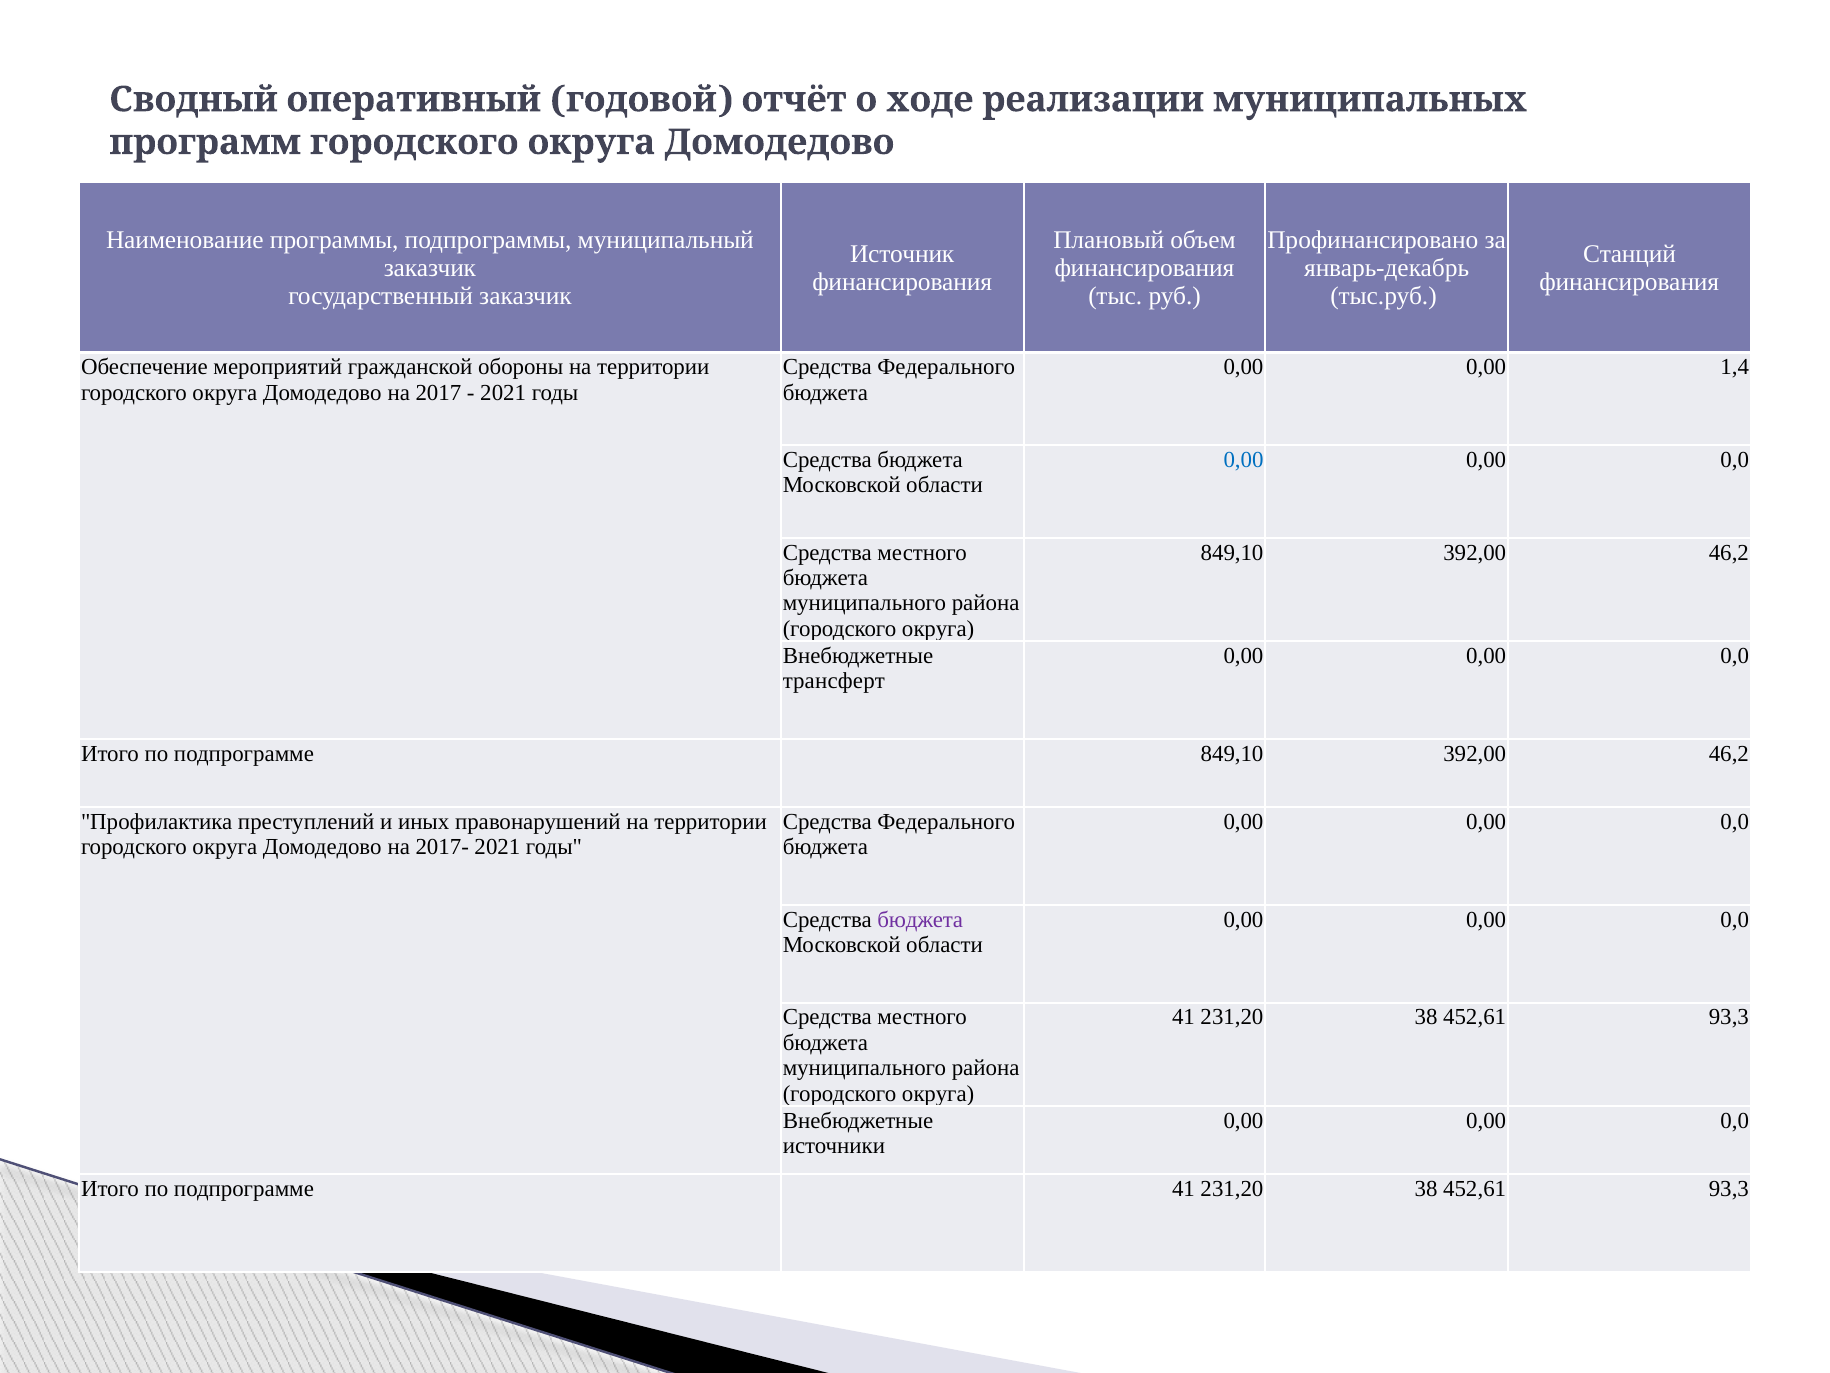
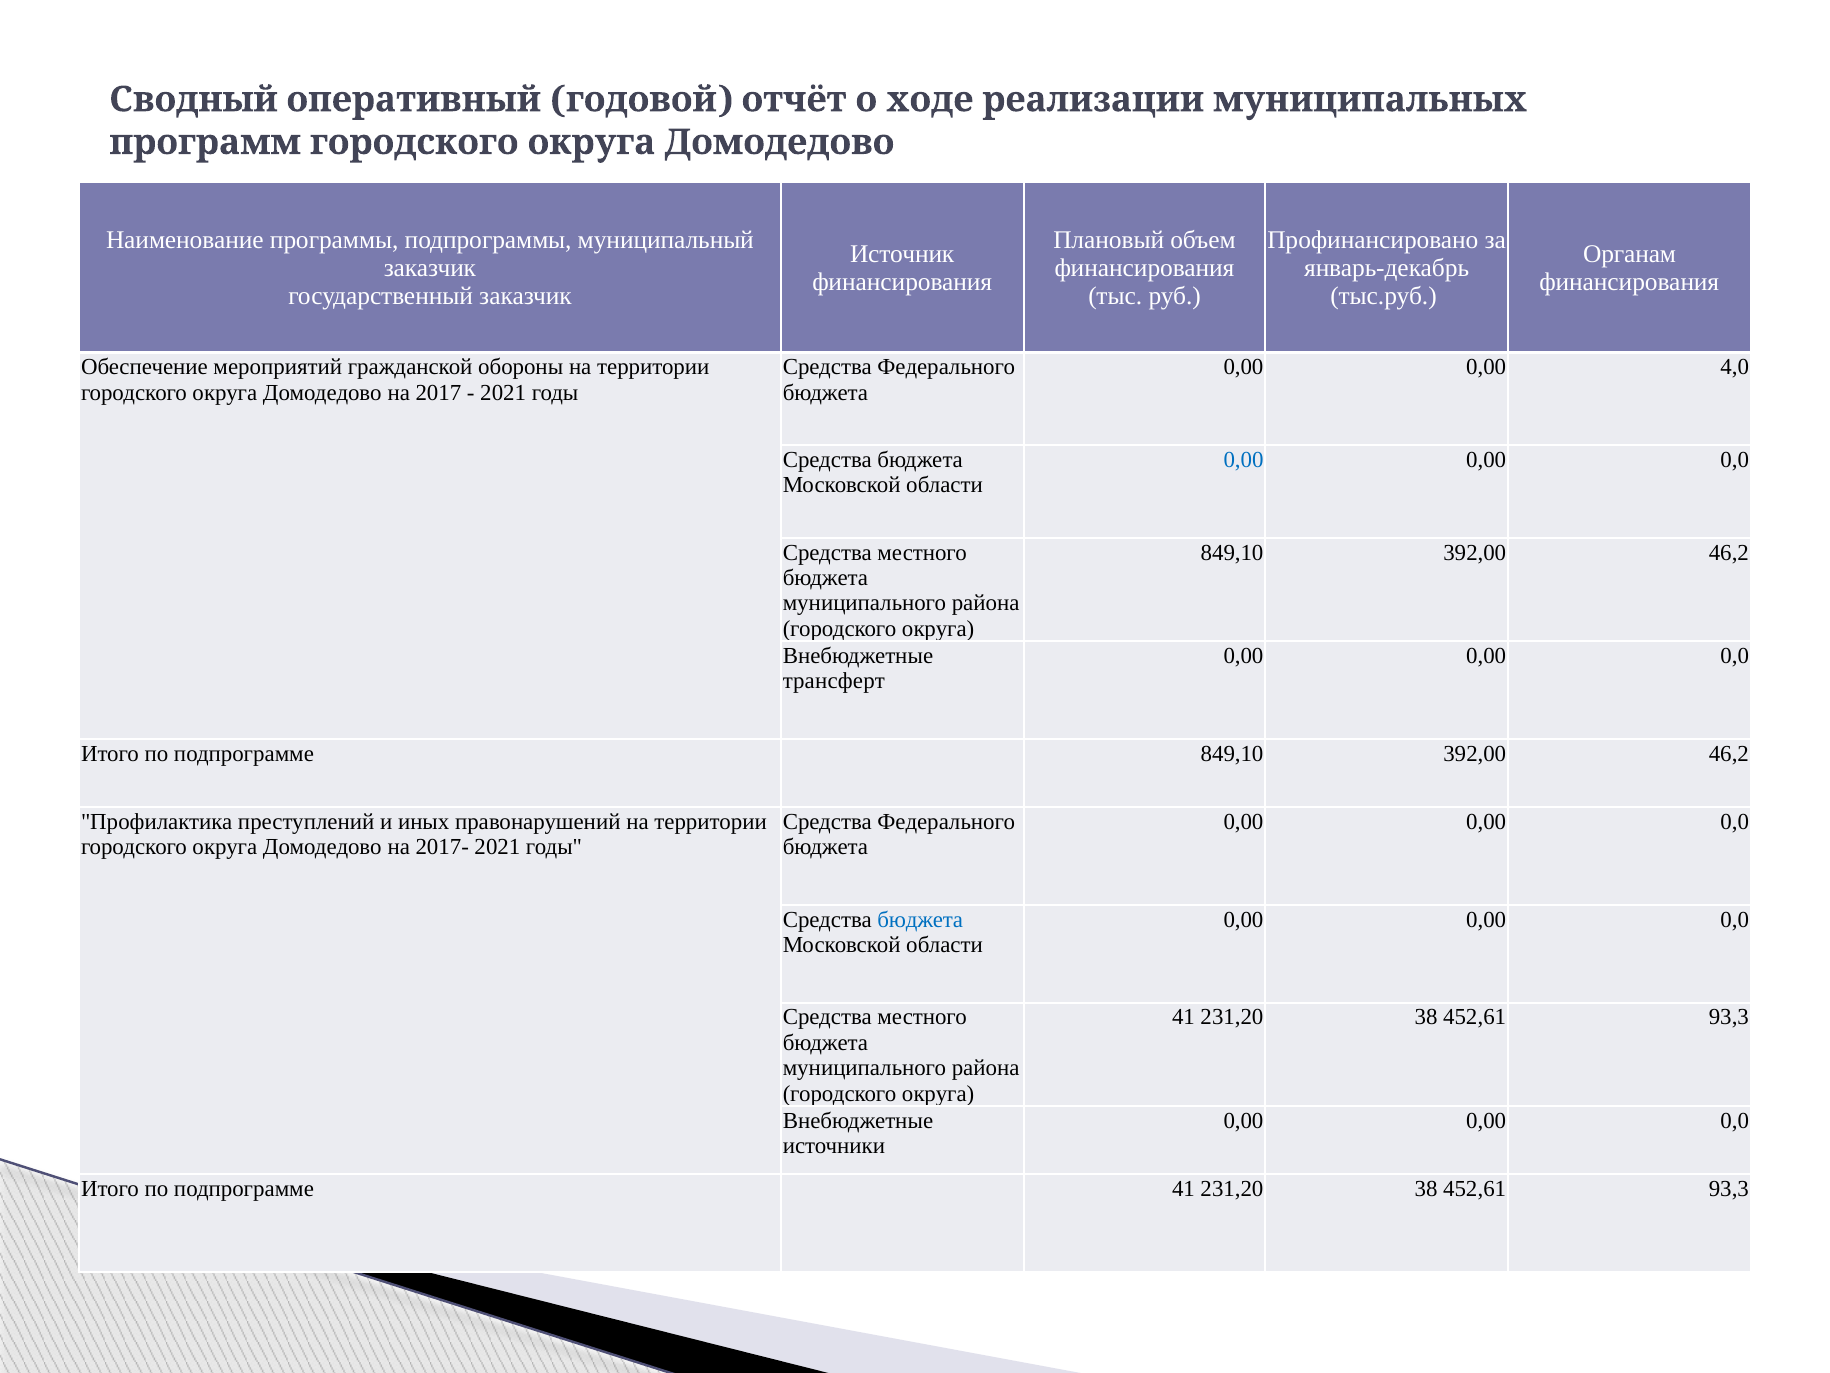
Станций: Станций -> Органам
1,4: 1,4 -> 4,0
бюджета at (920, 919) colour: purple -> blue
